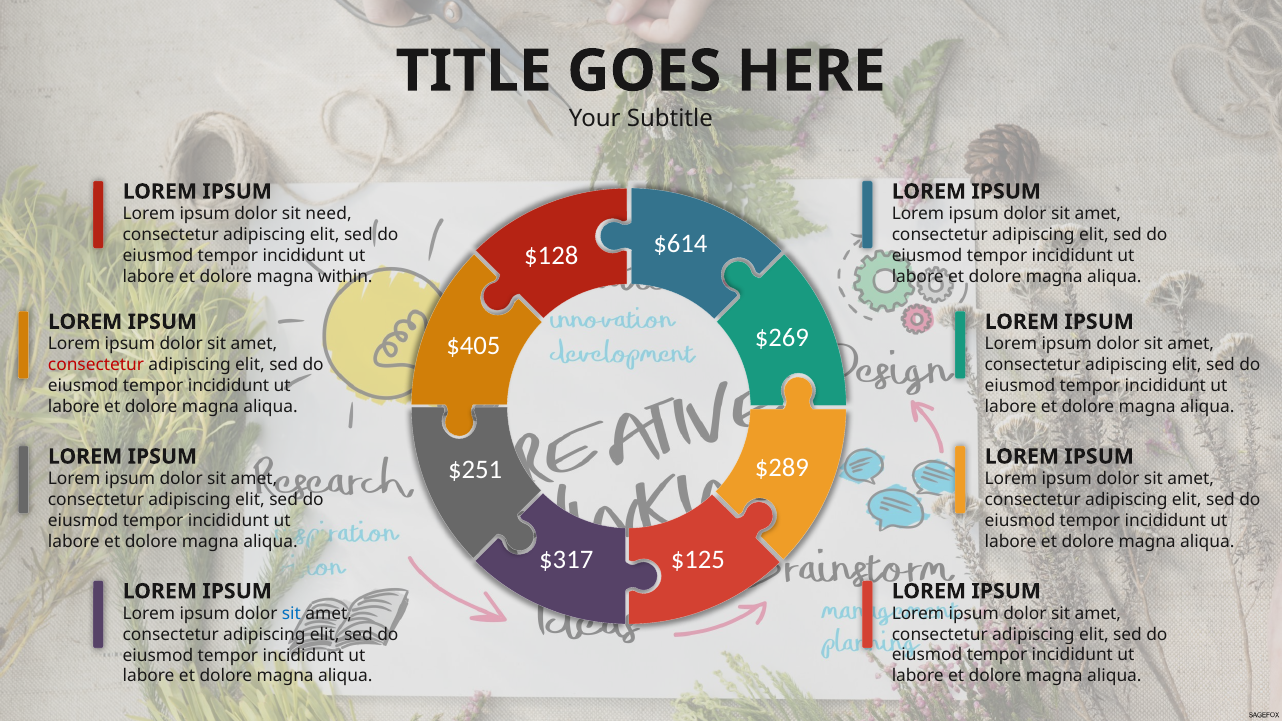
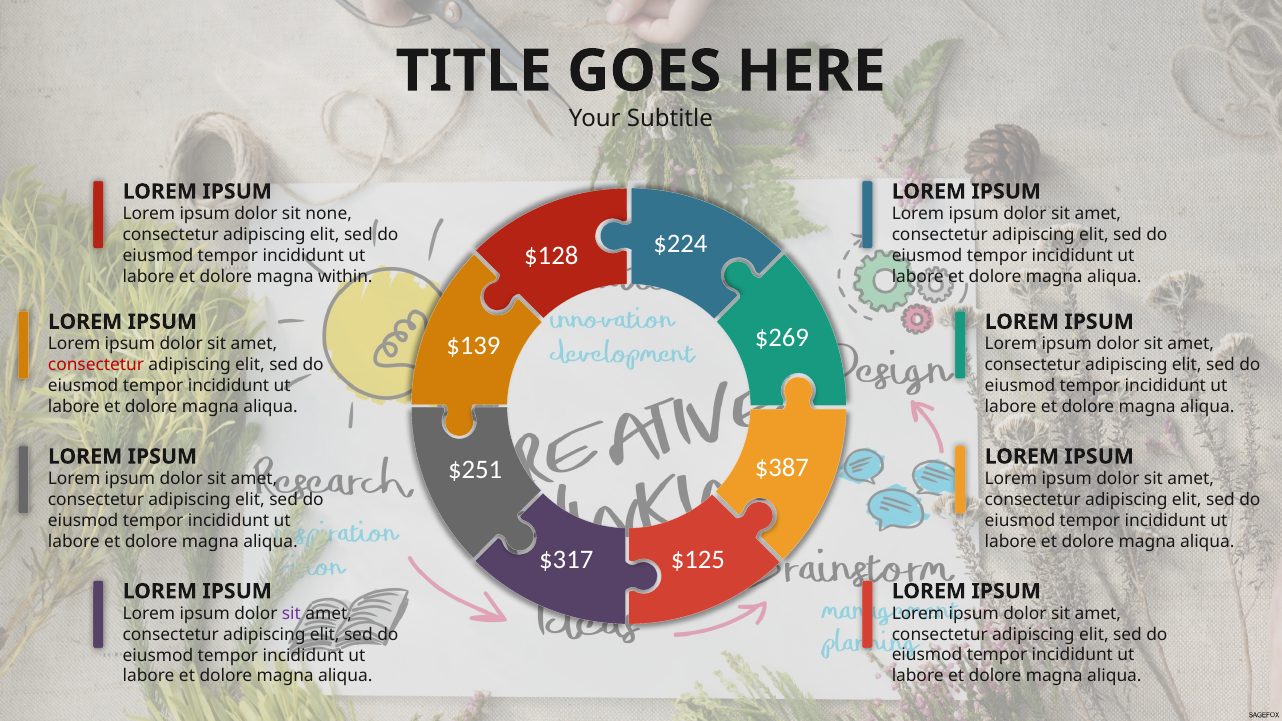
need: need -> none
$614: $614 -> $224
$405: $405 -> $139
$289: $289 -> $387
sit at (291, 614) colour: blue -> purple
